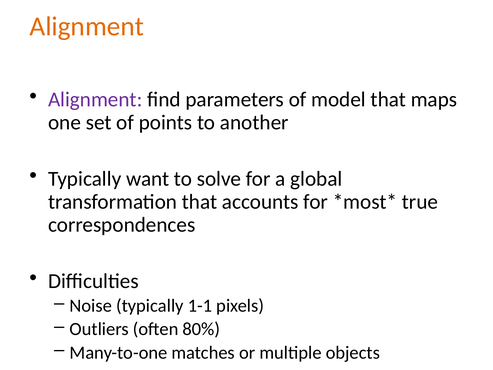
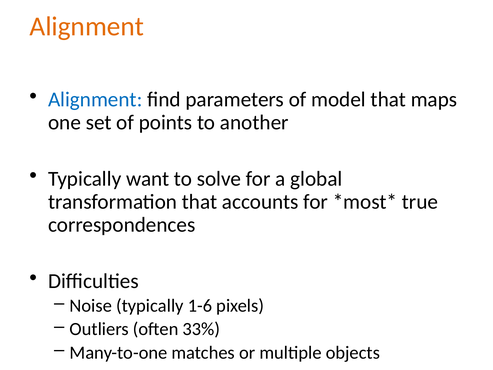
Alignment at (95, 100) colour: purple -> blue
1-1: 1-1 -> 1-6
80%: 80% -> 33%
